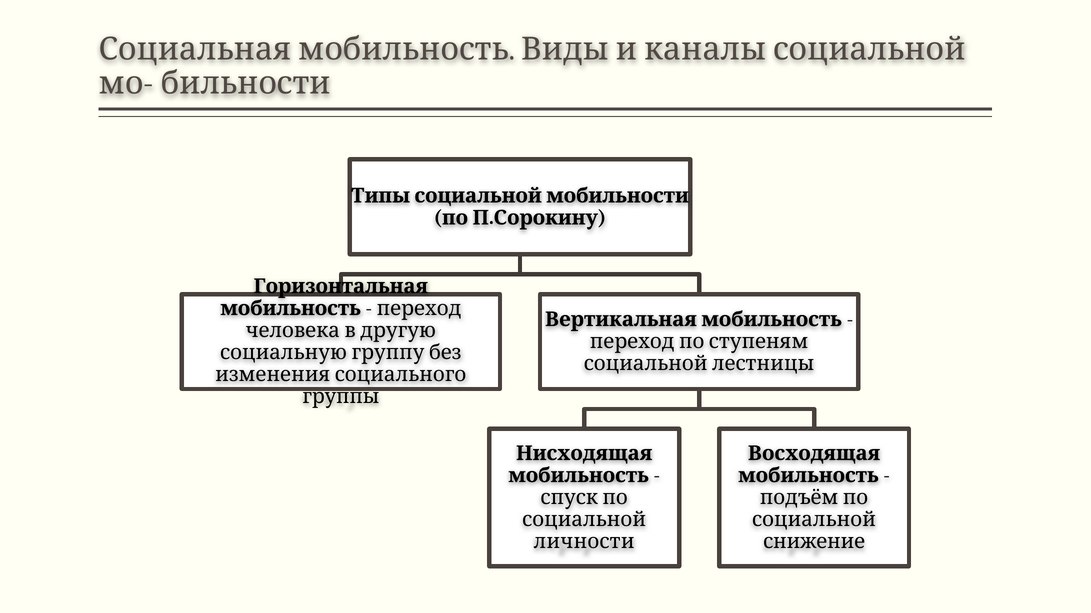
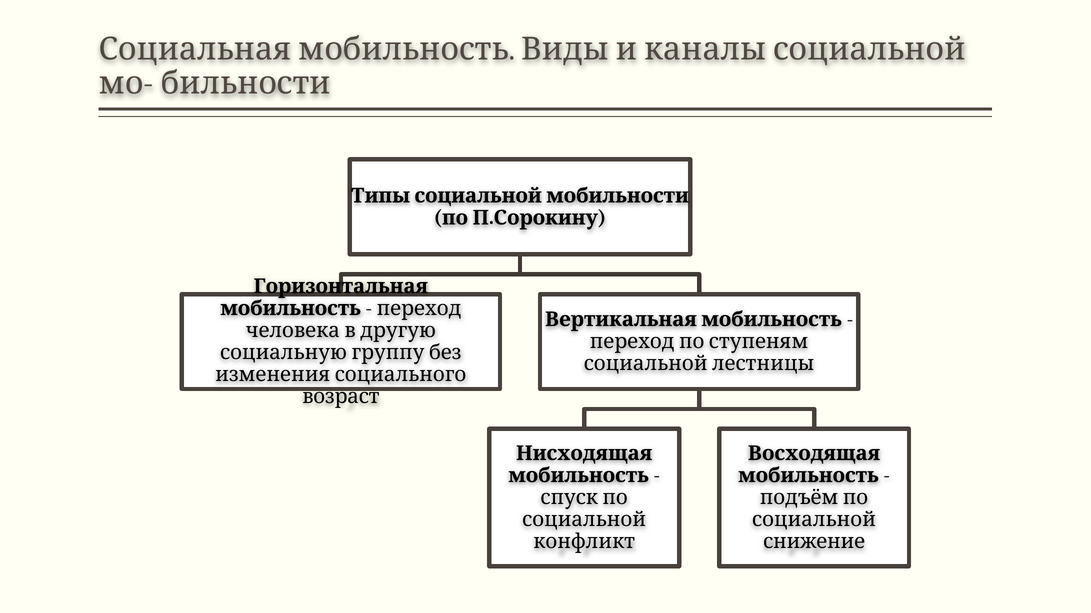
группы: группы -> возраст
личности: личности -> конфликт
